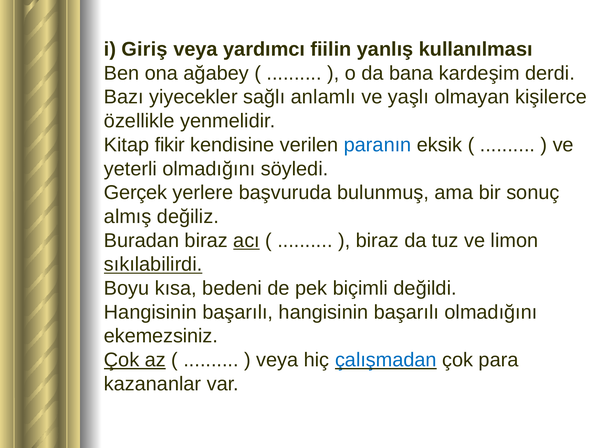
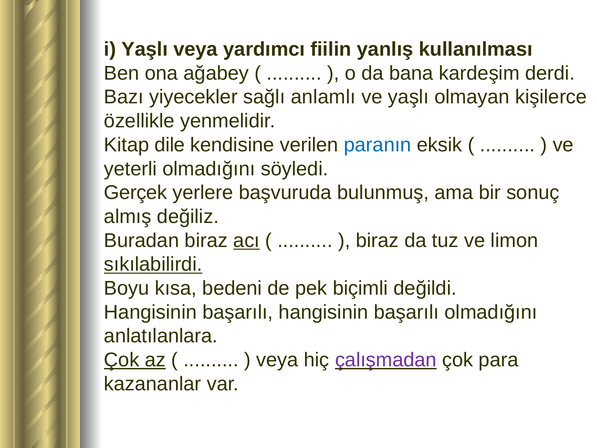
i Giriş: Giriş -> Yaşlı
fikir: fikir -> dile
ekemezsiniz: ekemezsiniz -> anlatılanlara
çalışmadan colour: blue -> purple
